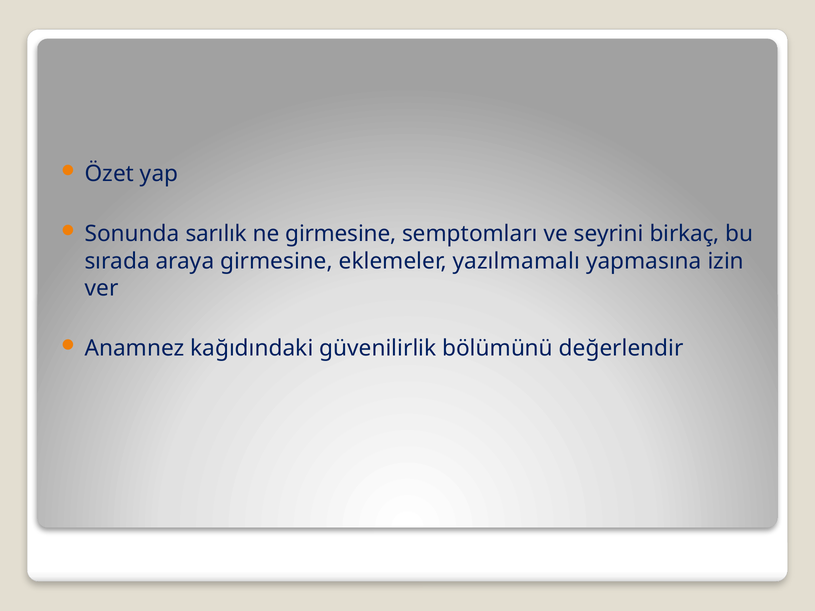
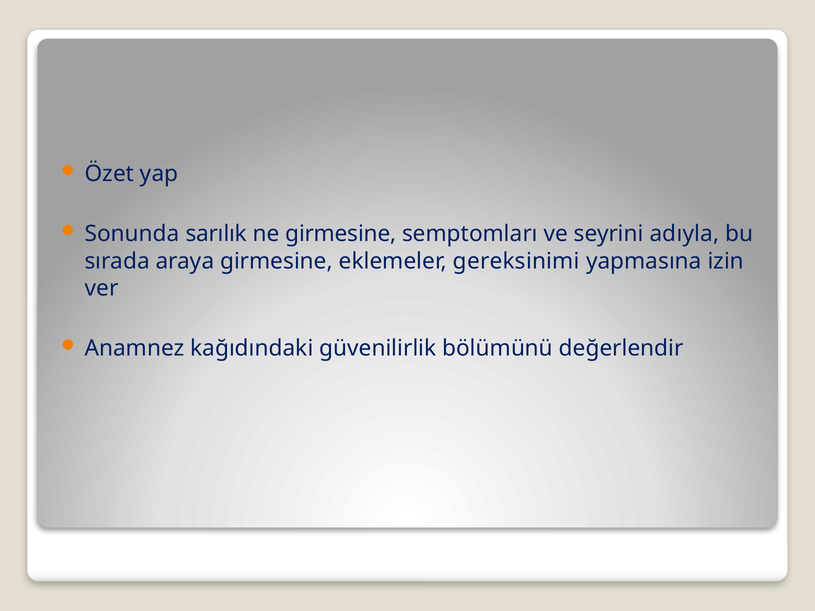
birkaç: birkaç -> adıyla
yazılmamalı: yazılmamalı -> gereksinimi
